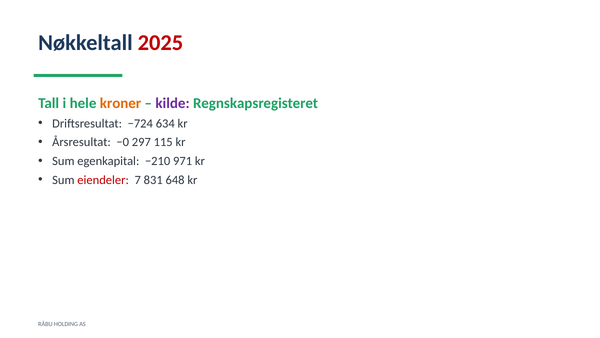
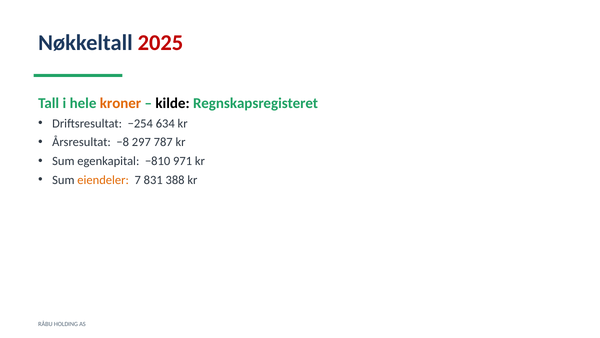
kilde colour: purple -> black
−724: −724 -> −254
−0: −0 -> −8
115: 115 -> 787
−210: −210 -> −810
eiendeler colour: red -> orange
648: 648 -> 388
